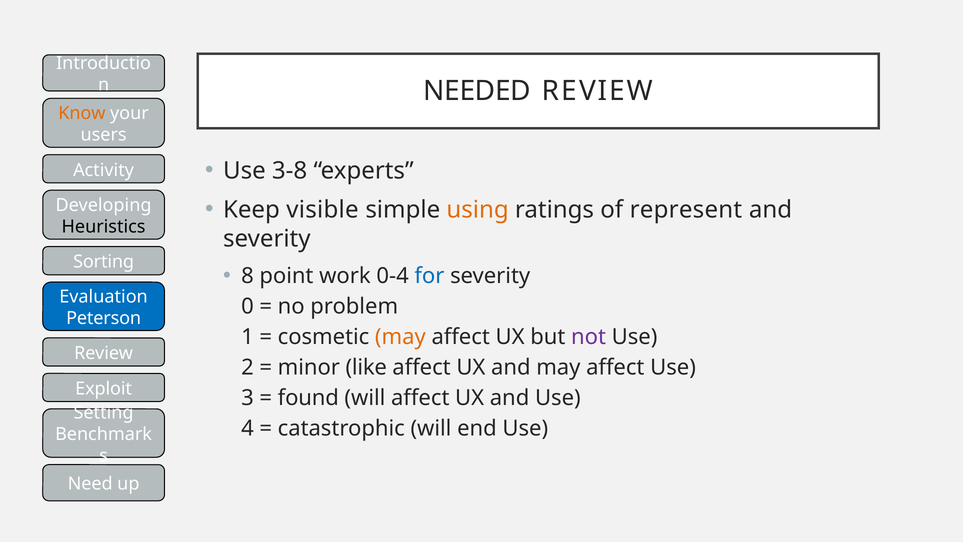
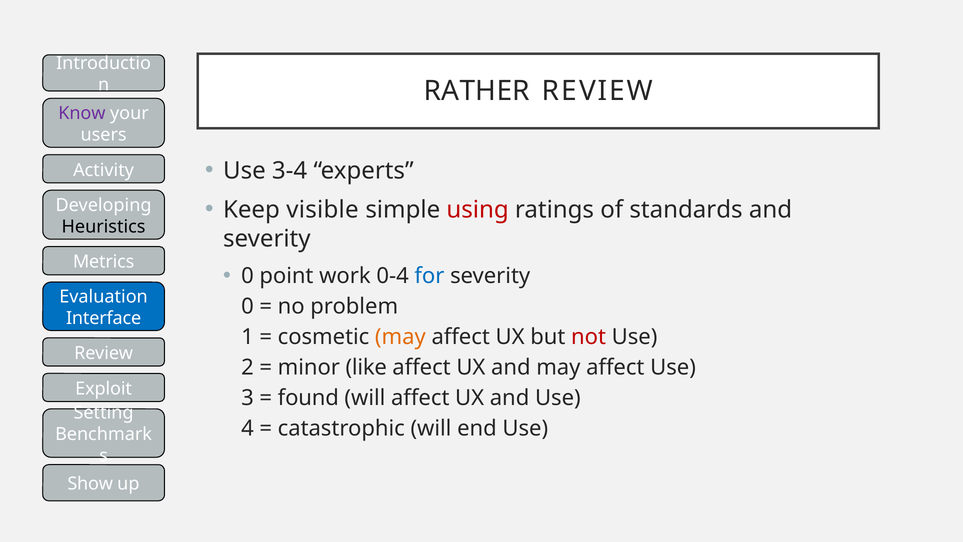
NEEDED: NEEDED -> RATHER
Know colour: orange -> purple
3-8: 3-8 -> 3-4
using colour: orange -> red
represent: represent -> standards
Sorting: Sorting -> Metrics
8 at (247, 276): 8 -> 0
Peterson: Peterson -> Interface
not colour: purple -> red
Need: Need -> Show
